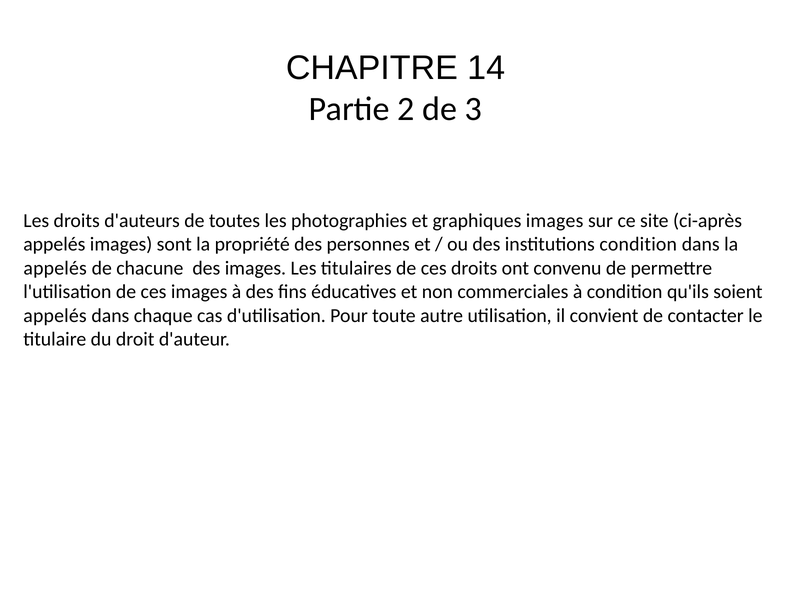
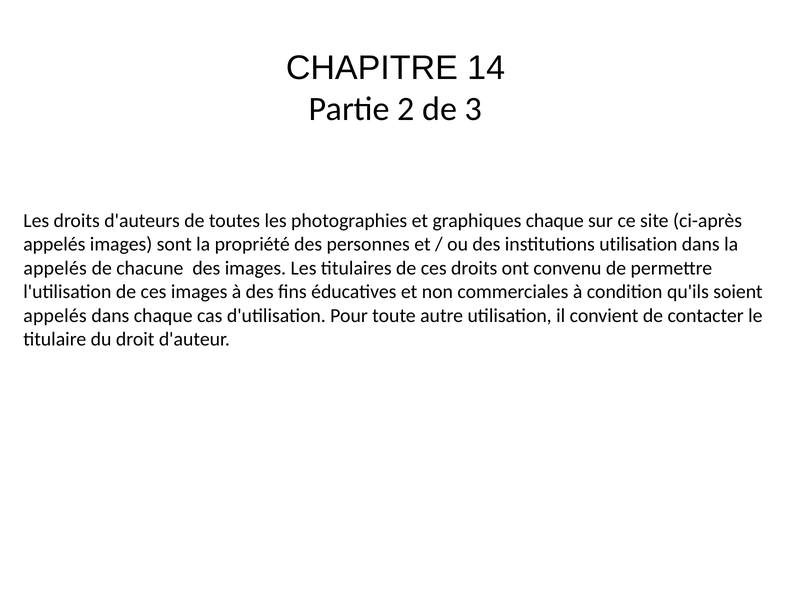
graphiques images: images -> chaque
institutions condition: condition -> utilisation
